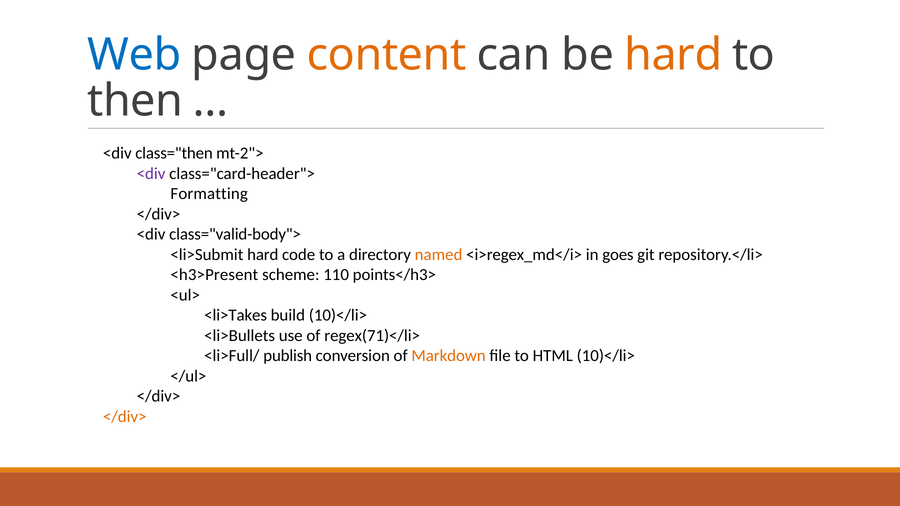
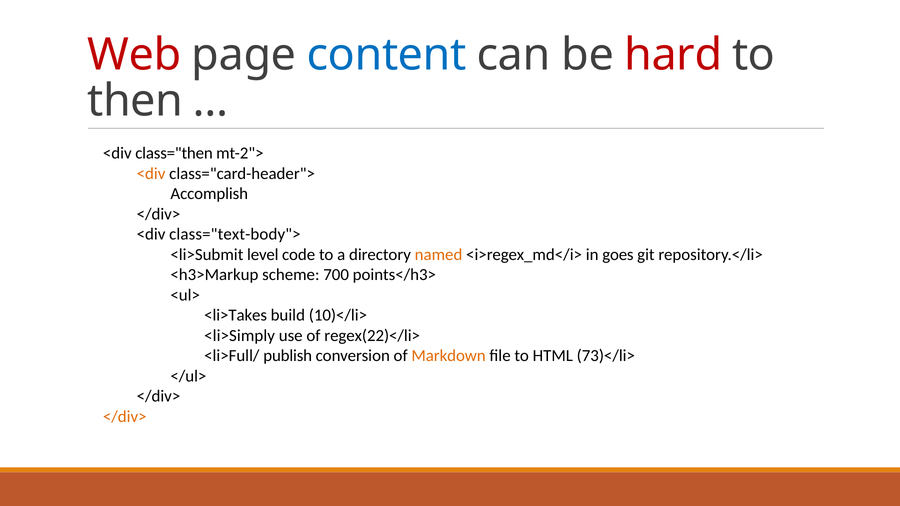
Web colour: blue -> red
content colour: orange -> blue
hard at (673, 55) colour: orange -> red
<div at (151, 174) colour: purple -> orange
Formatting: Formatting -> Accomplish
class="valid-body">: class="valid-body"> -> class="text-body">
<li>Submit hard: hard -> level
<h3>Present: <h3>Present -> <h3>Markup
110: 110 -> 700
<li>Bullets: <li>Bullets -> <li>Simply
regex(71)</li>: regex(71)</li> -> regex(22)</li>
HTML 10)</li>: 10)</li> -> 73)</li>
